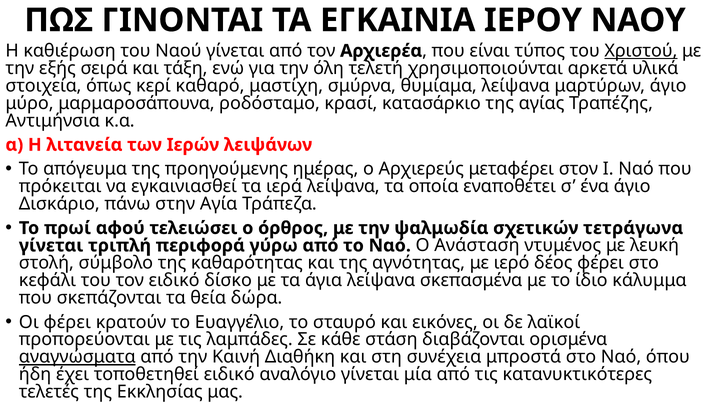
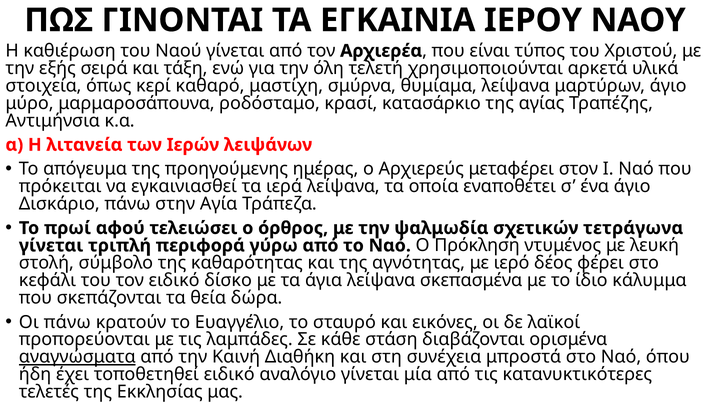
Χριστού underline: present -> none
Ανάσταση: Ανάσταση -> Πρόκληση
Οι φέρει: φέρει -> πάνω
